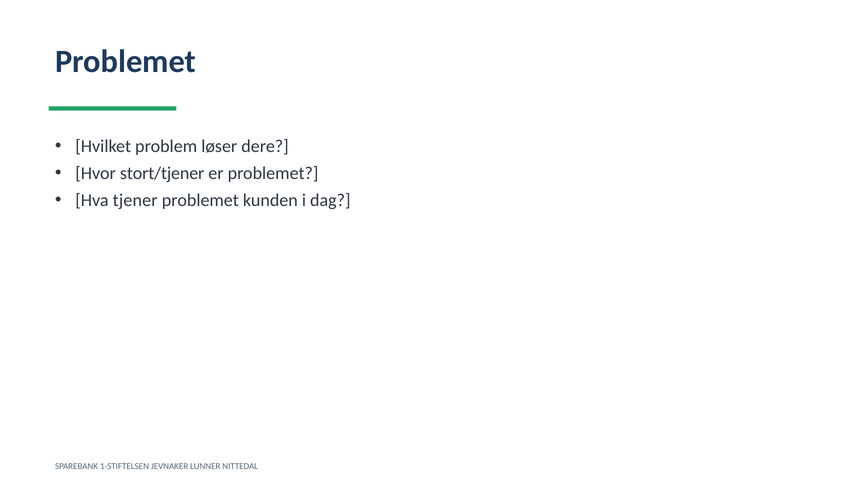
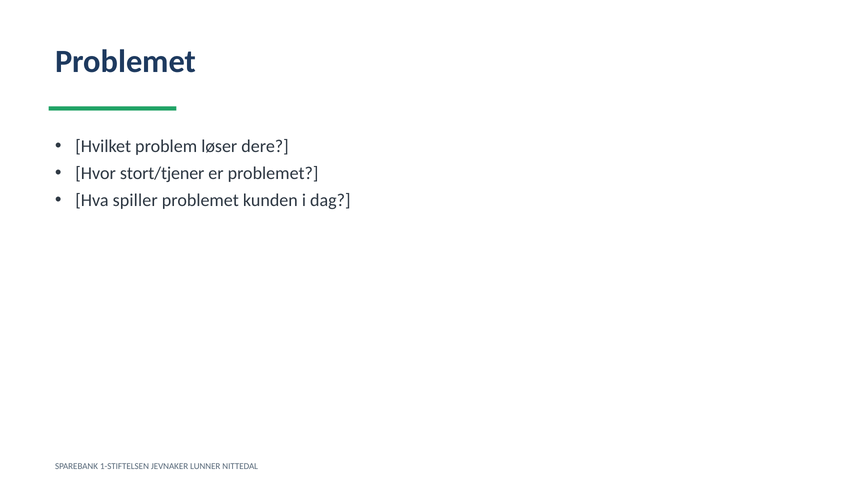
tjener: tjener -> spiller
